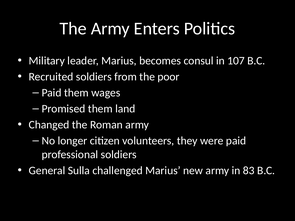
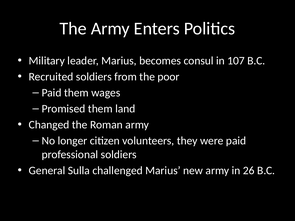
83: 83 -> 26
